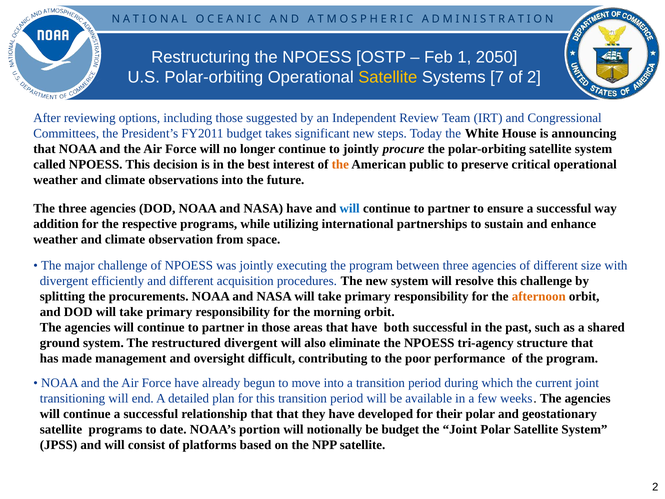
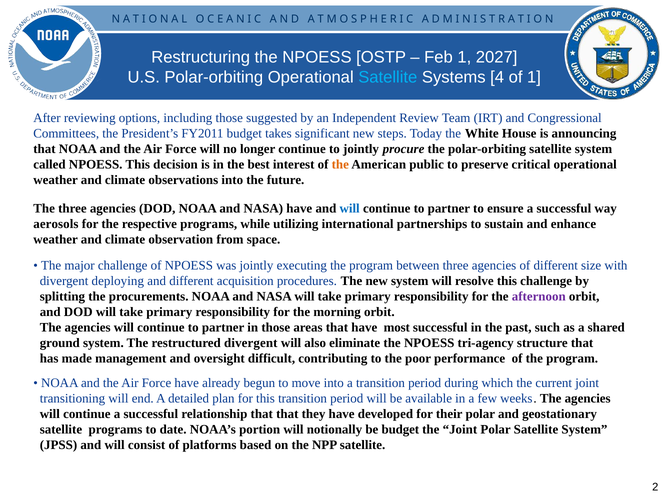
2050: 2050 -> 2027
Satellite at (388, 77) colour: yellow -> light blue
7: 7 -> 4
of 2: 2 -> 1
addition: addition -> aerosols
efficiently: efficiently -> deploying
afternoon colour: orange -> purple
both: both -> most
